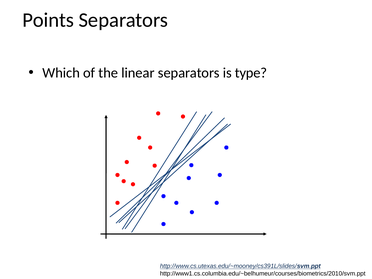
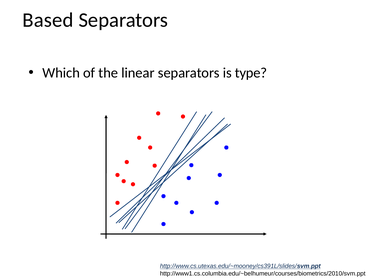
Points: Points -> Based
